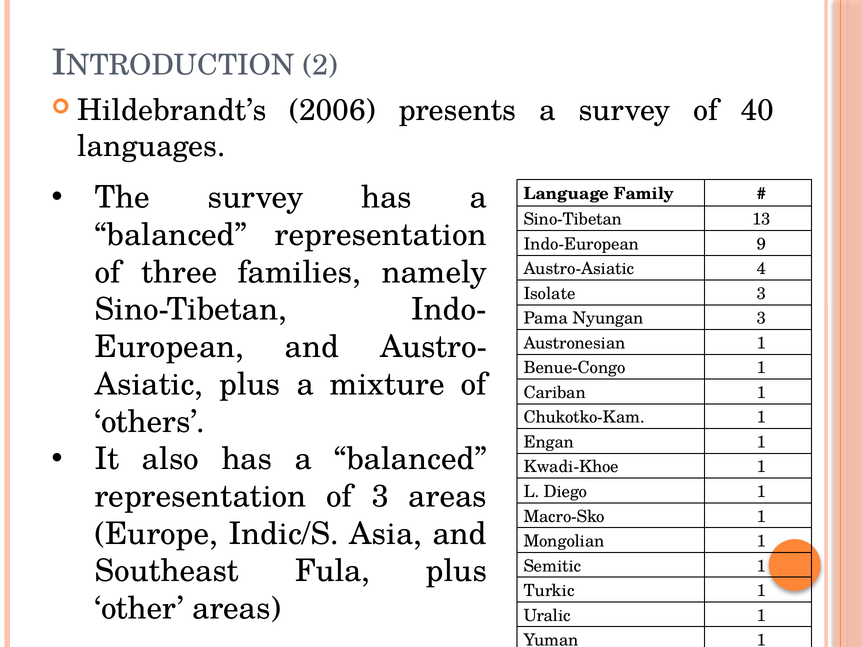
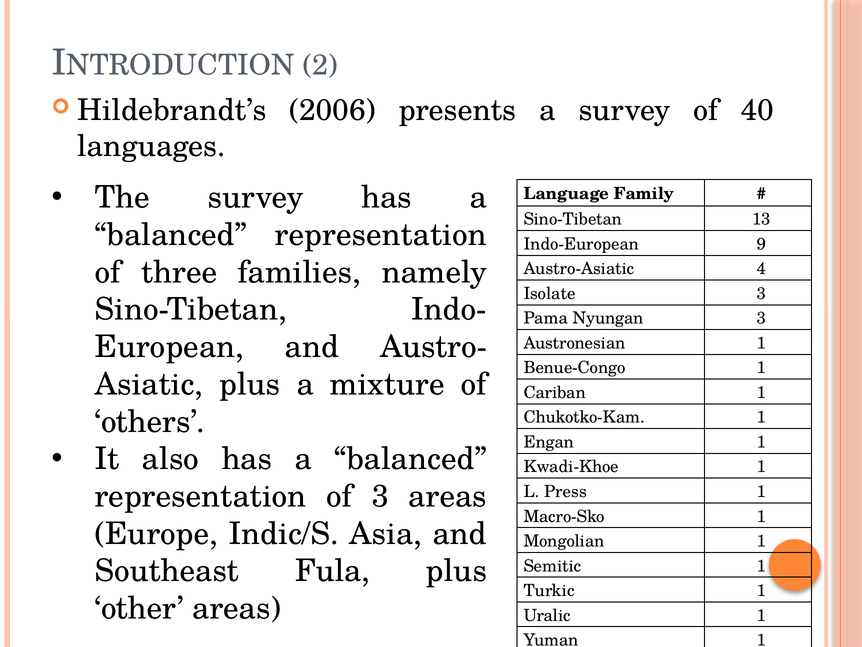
Diego: Diego -> Press
